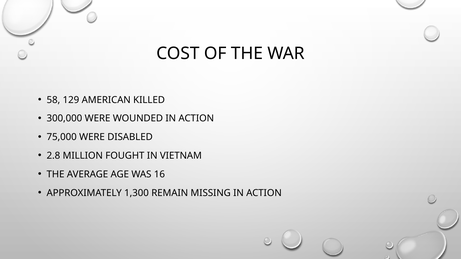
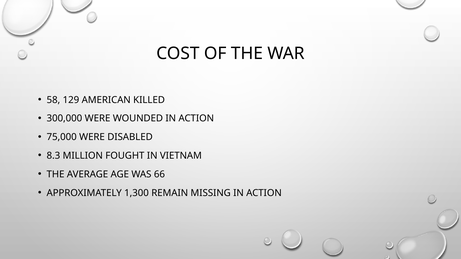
2.8: 2.8 -> 8.3
16: 16 -> 66
